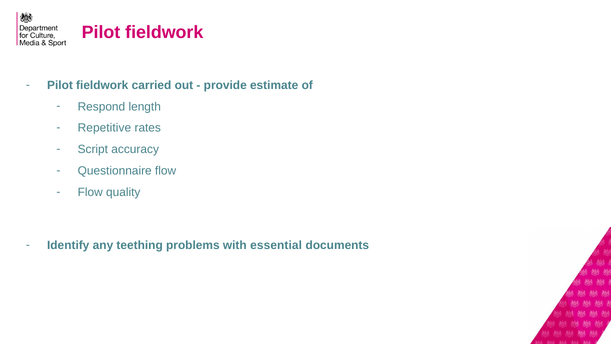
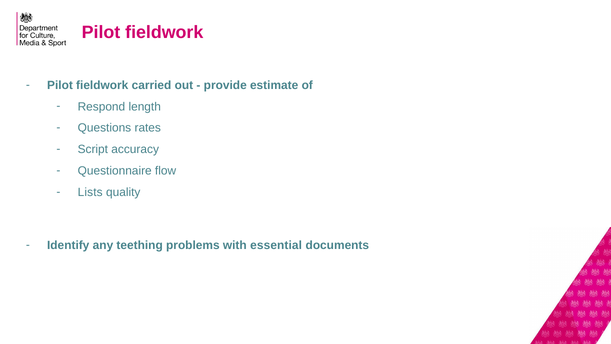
Repetitive: Repetitive -> Questions
Flow at (90, 192): Flow -> Lists
